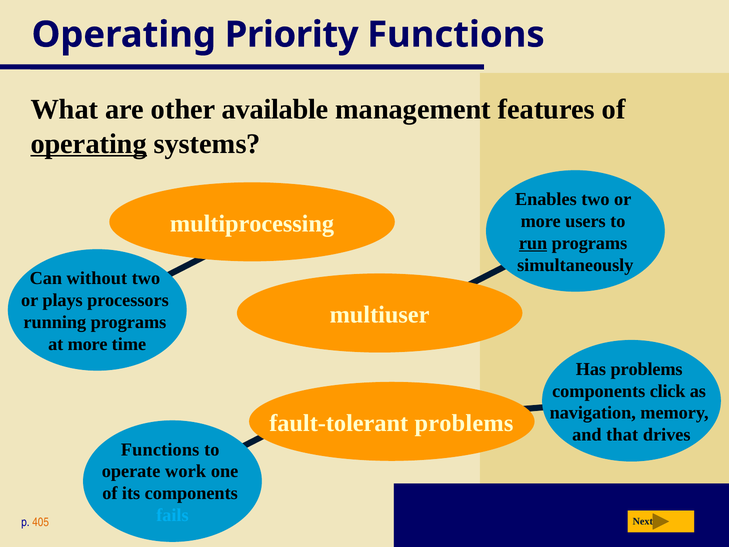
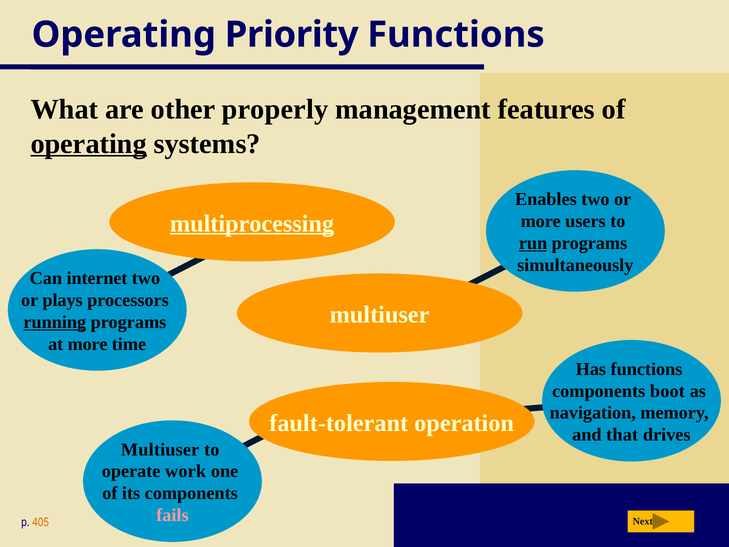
available: available -> properly
multiprocessing underline: none -> present
without: without -> internet
running underline: none -> present
Has problems: problems -> functions
click: click -> boot
fault-tolerant problems: problems -> operation
Functions at (160, 449): Functions -> Multiuser
fails colour: light blue -> pink
